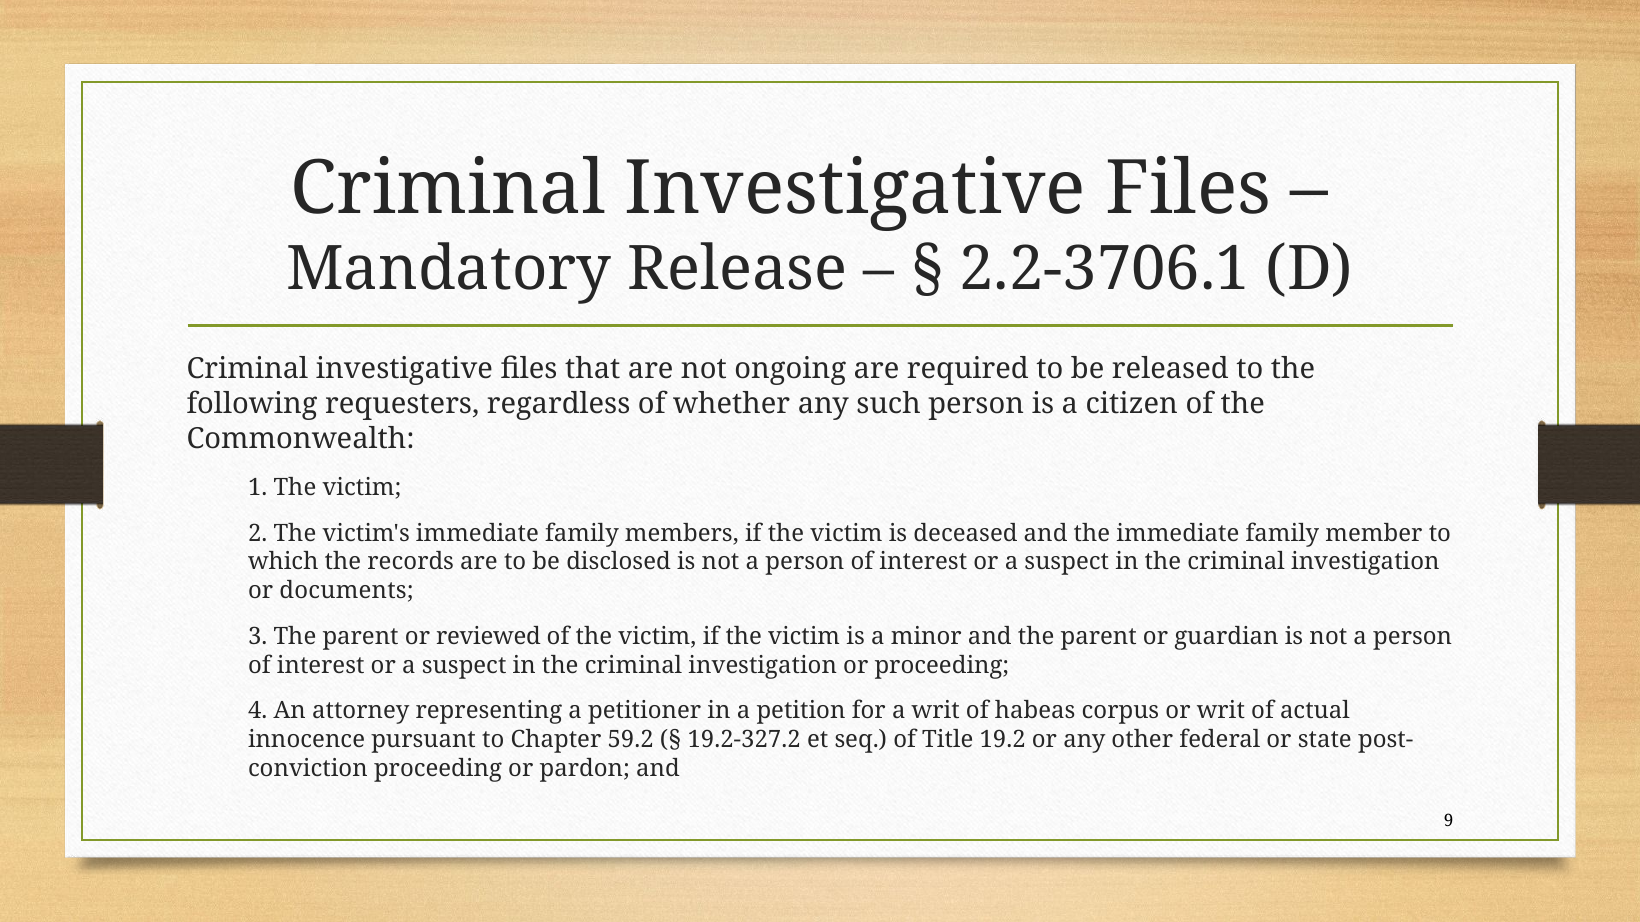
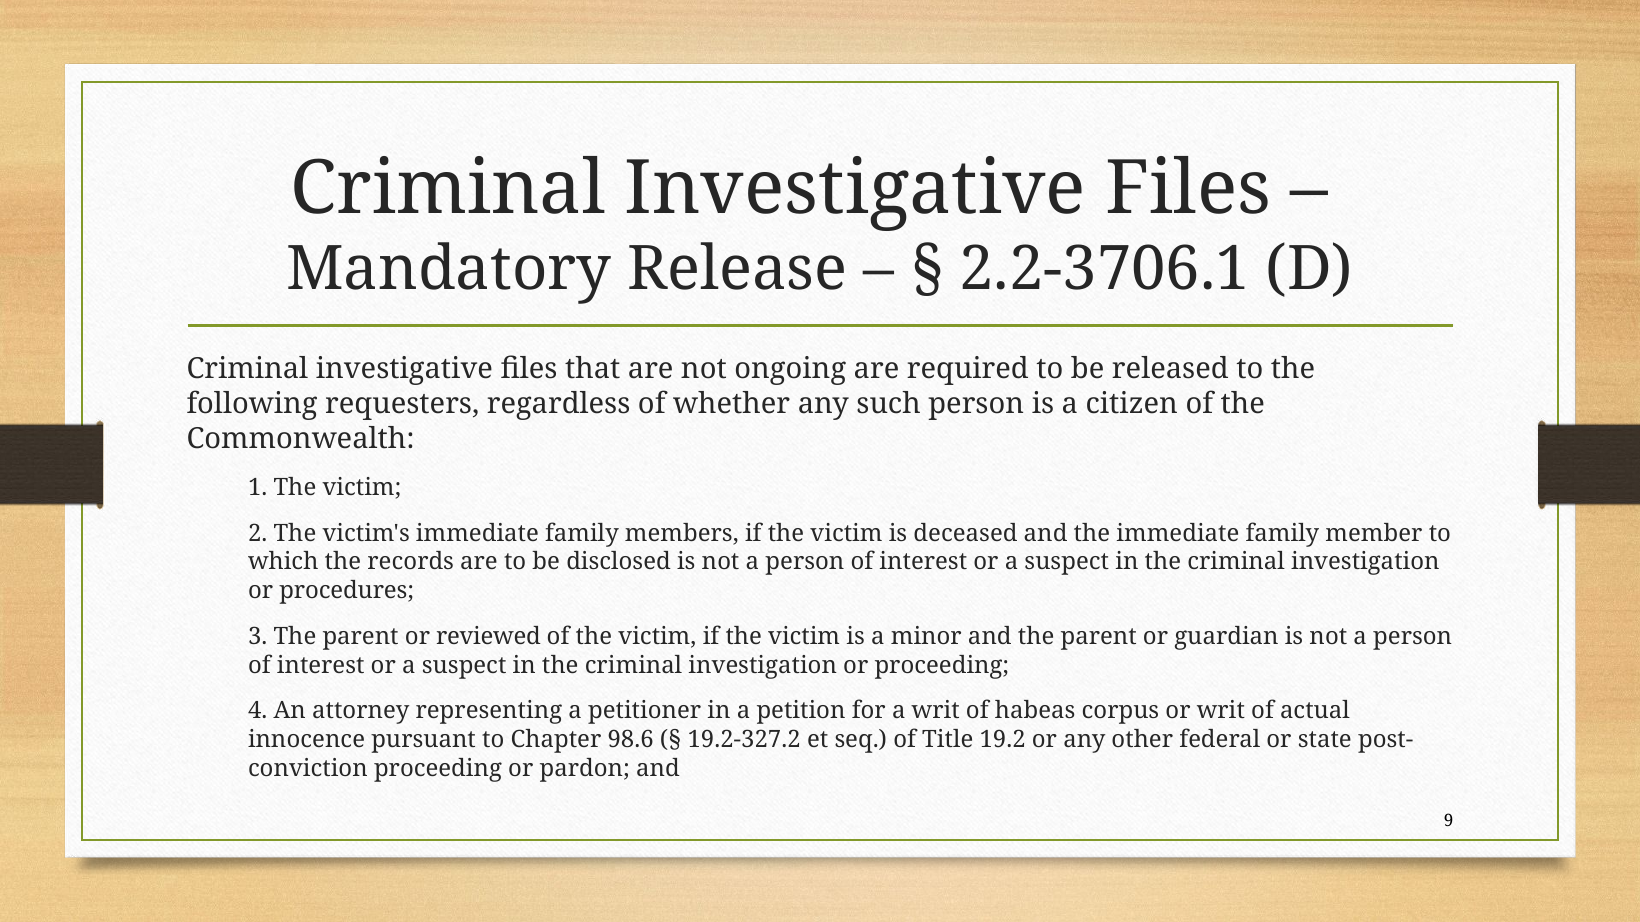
documents: documents -> procedures
59.2: 59.2 -> 98.6
